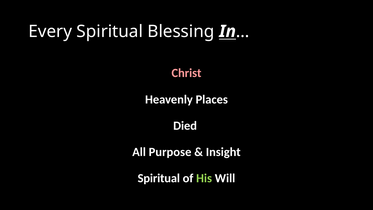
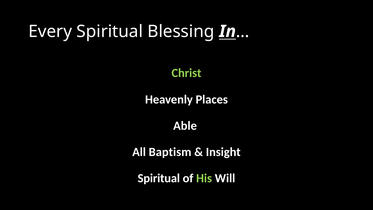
Christ colour: pink -> light green
Died: Died -> Able
Purpose: Purpose -> Baptism
